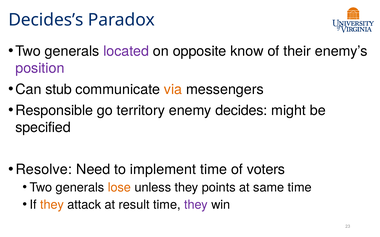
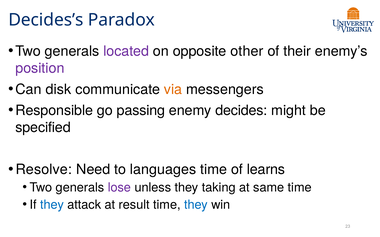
know: know -> other
stub: stub -> disk
territory: territory -> passing
implement: implement -> languages
voters: voters -> learns
lose colour: orange -> purple
points: points -> taking
they at (52, 205) colour: orange -> blue
they at (196, 205) colour: purple -> blue
